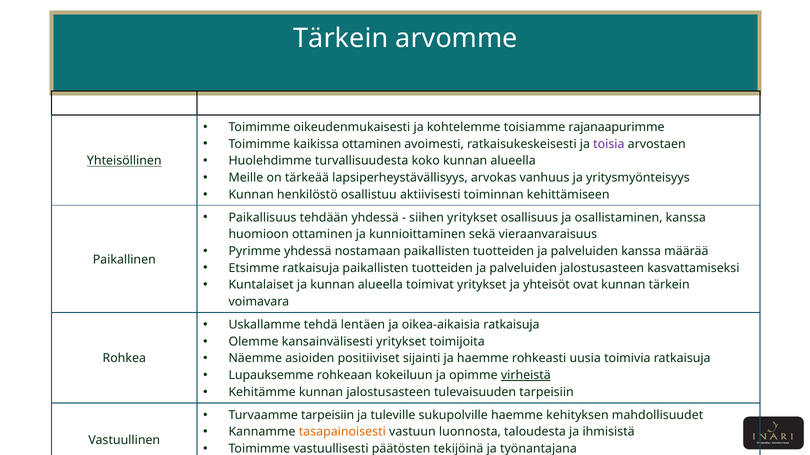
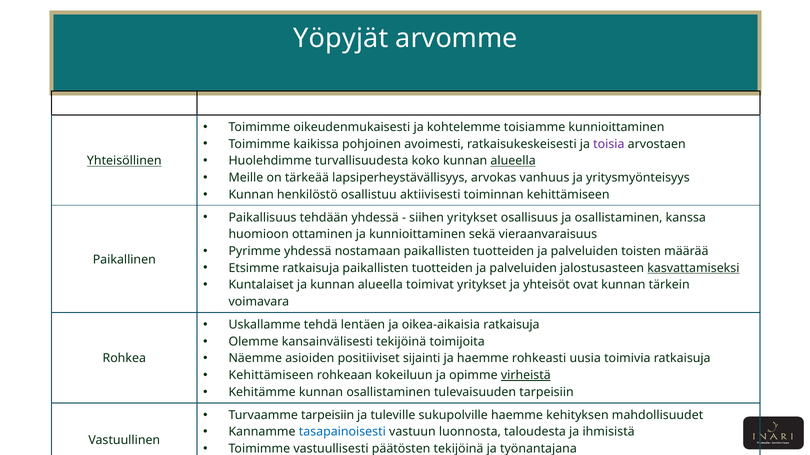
Tärkein at (341, 38): Tärkein -> Yöpyjät
toisiamme rajanaapurimme: rajanaapurimme -> kunnioittaminen
kaikissa ottaminen: ottaminen -> pohjoinen
alueella at (513, 161) underline: none -> present
palveluiden kanssa: kanssa -> toisten
kasvattamiseksi underline: none -> present
kansainvälisesti yritykset: yritykset -> tekijöinä
Lupauksemme at (271, 376): Lupauksemme -> Kehittämiseen
kunnan jalostusasteen: jalostusasteen -> osallistaminen
tasapainoisesti colour: orange -> blue
